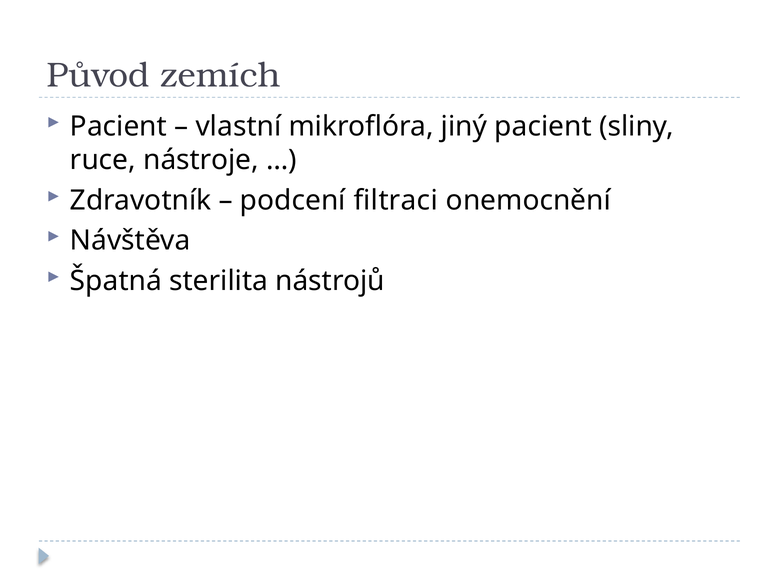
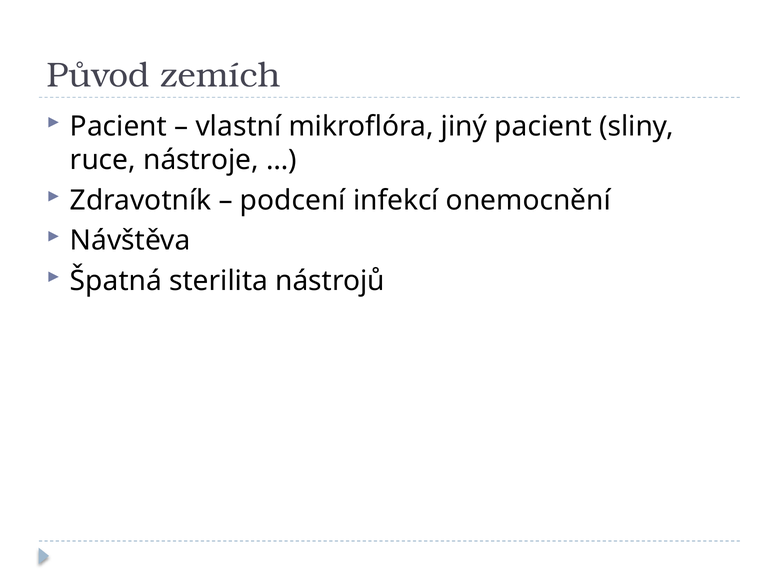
filtraci: filtraci -> infekcí
